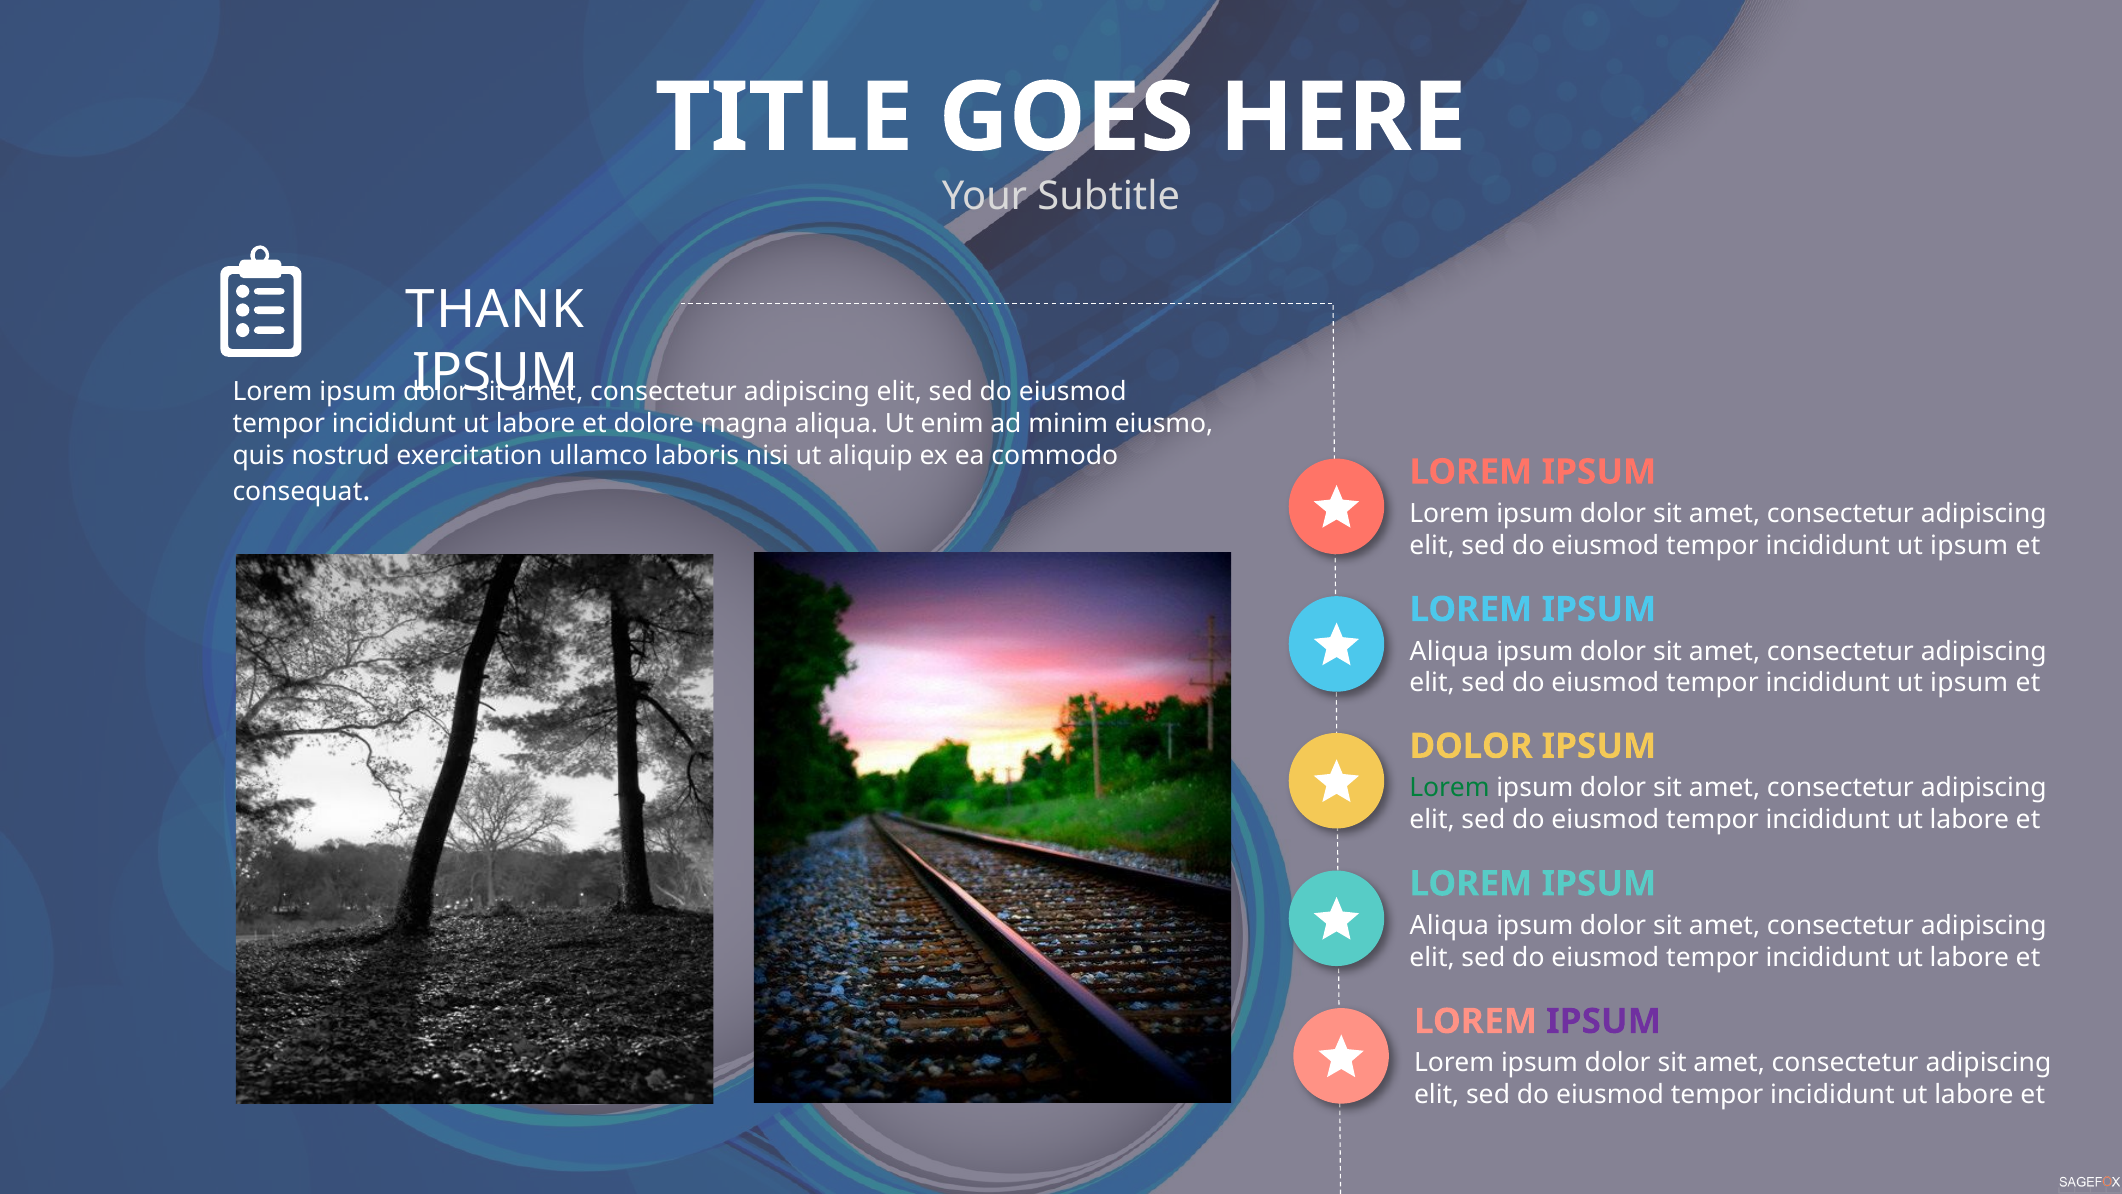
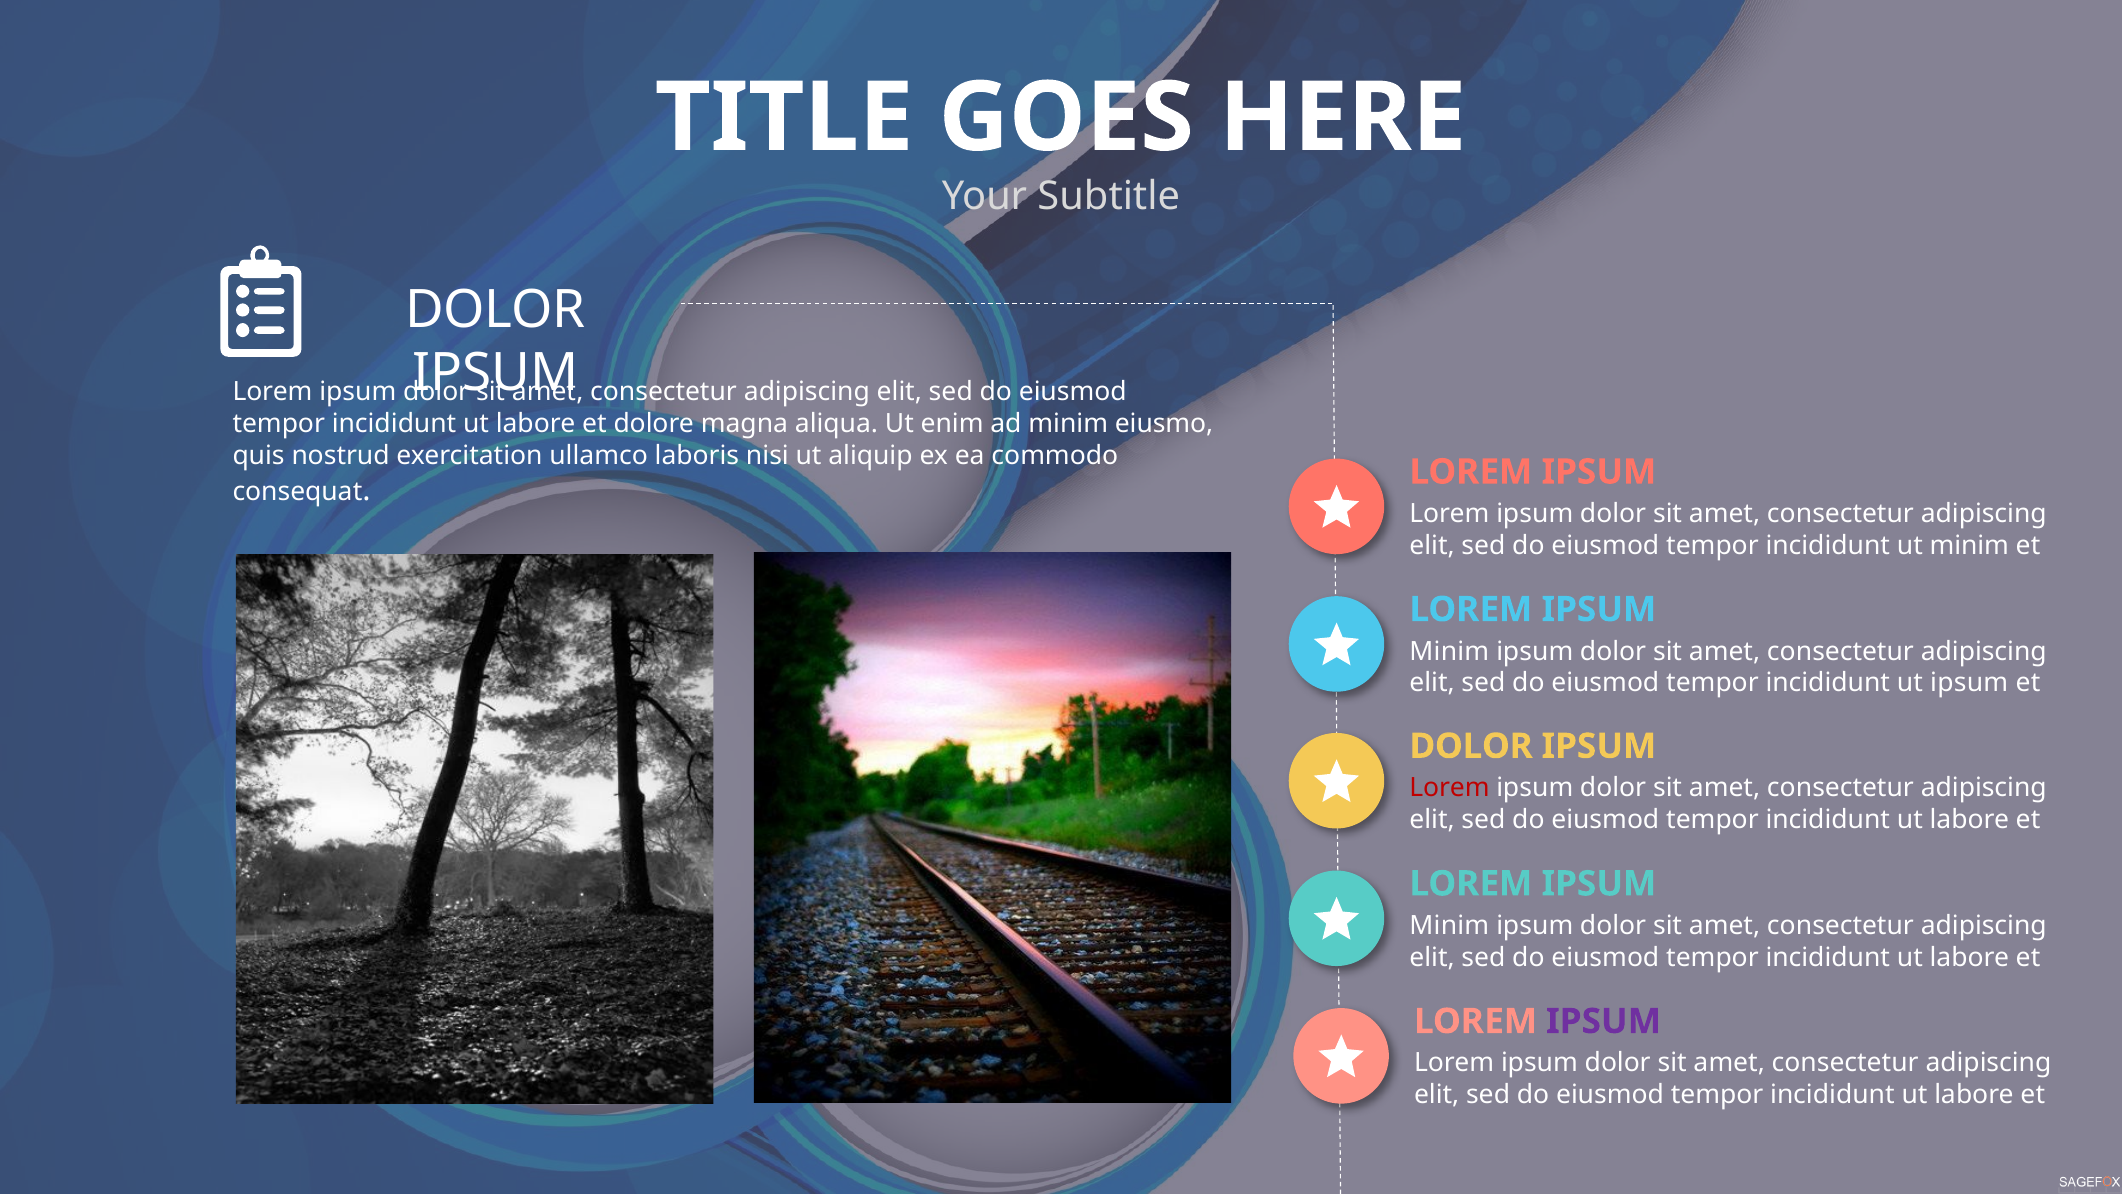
THANK at (495, 310): THANK -> DOLOR
ipsum at (1969, 545): ipsum -> minim
Aliqua at (1449, 651): Aliqua -> Minim
Lorem at (1450, 788) colour: green -> red
Aliqua at (1449, 925): Aliqua -> Minim
